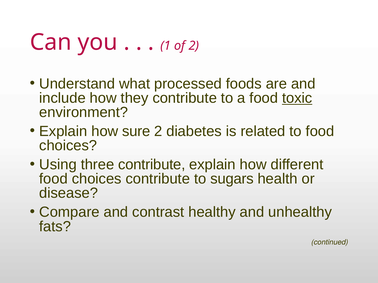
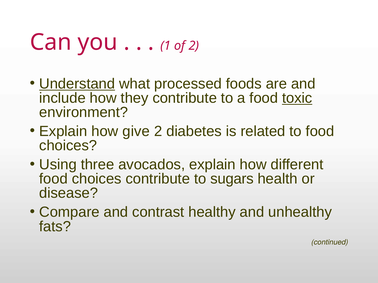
Understand underline: none -> present
sure: sure -> give
three contribute: contribute -> avocados
